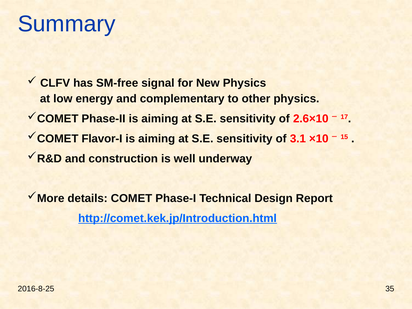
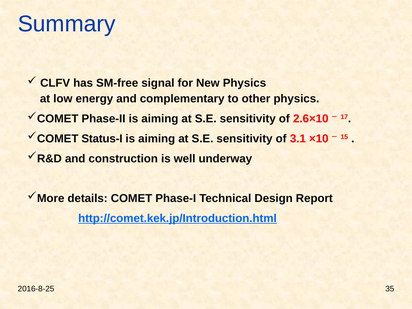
Flavor-I: Flavor-I -> Status-I
